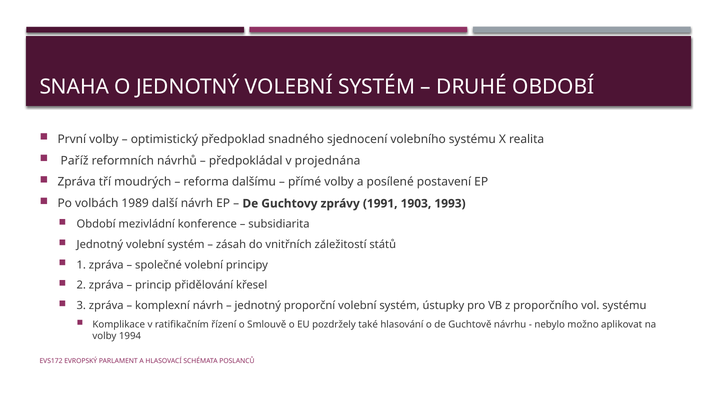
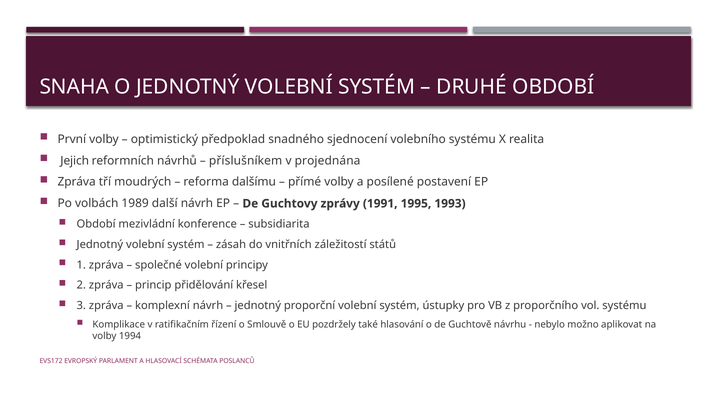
Paříž: Paříž -> Jejich
předpokládal: předpokládal -> příslušníkem
1903: 1903 -> 1995
